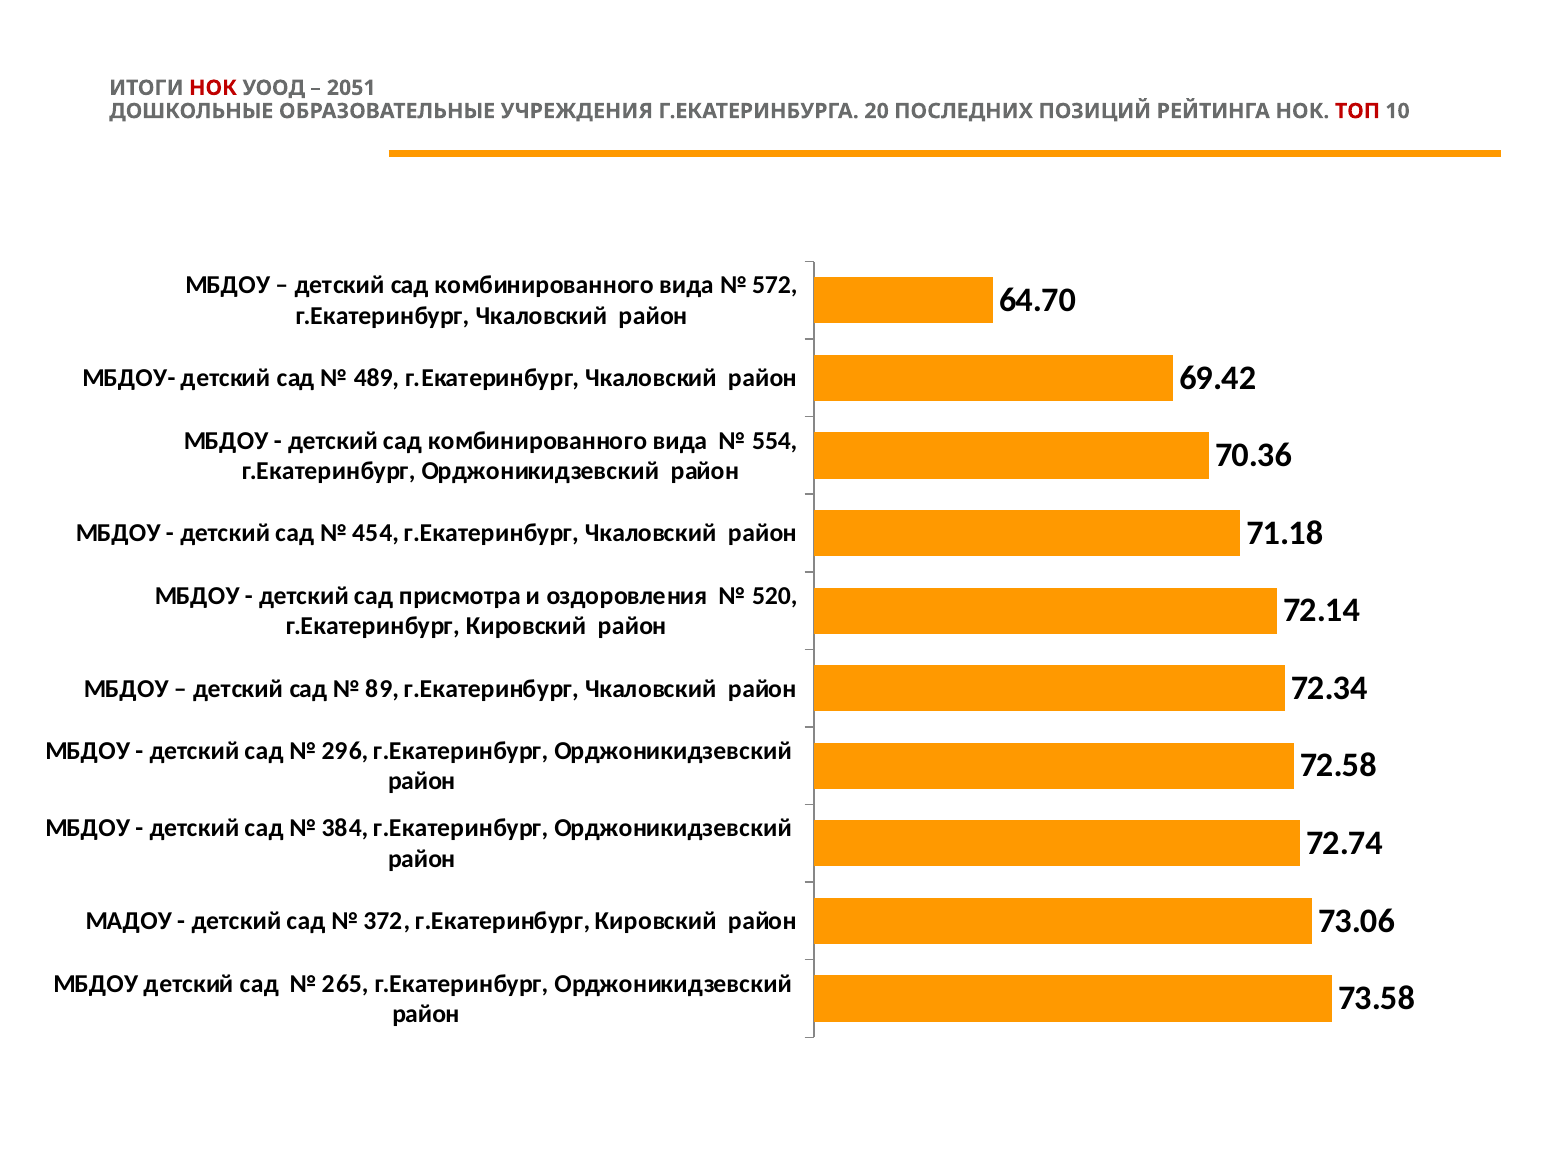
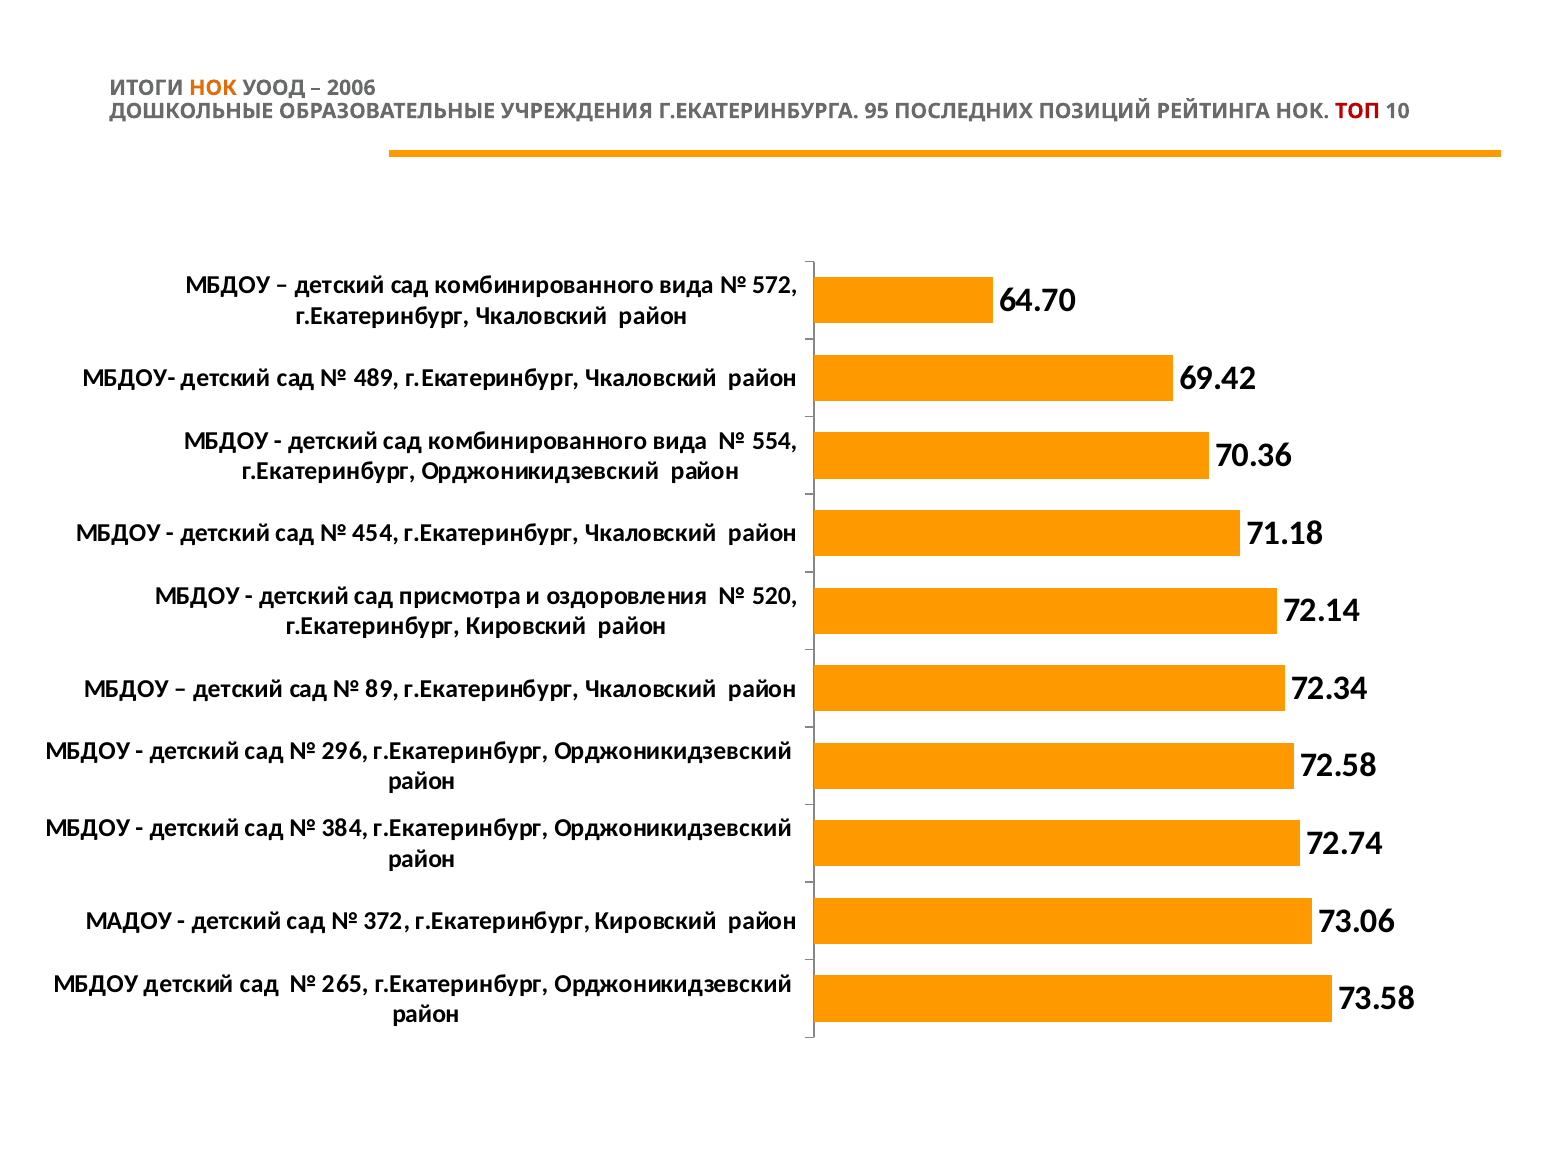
НОК at (213, 88) colour: red -> orange
2051: 2051 -> 2006
20: 20 -> 95
